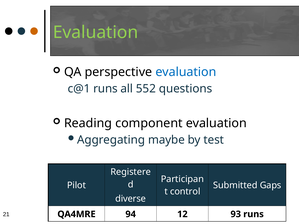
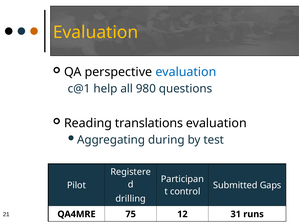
Evaluation at (96, 32) colour: light green -> yellow
c@1 runs: runs -> help
552: 552 -> 980
component: component -> translations
maybe: maybe -> during
diverse: diverse -> drilling
94: 94 -> 75
93: 93 -> 31
